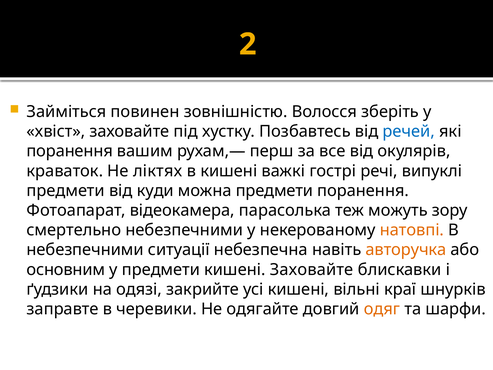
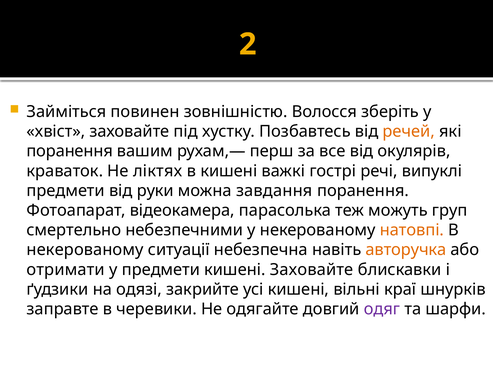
речей colour: blue -> orange
куди: куди -> руки
можна предмети: предмети -> завдання
зору: зору -> груп
небезпечними at (85, 250): небезпечними -> некерованому
основним: основним -> отримати
одяг colour: orange -> purple
